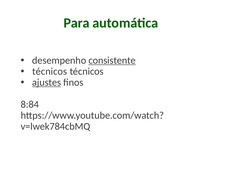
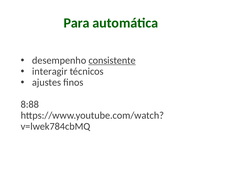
técnicos at (50, 71): técnicos -> interagir
ajustes underline: present -> none
8:84: 8:84 -> 8:88
